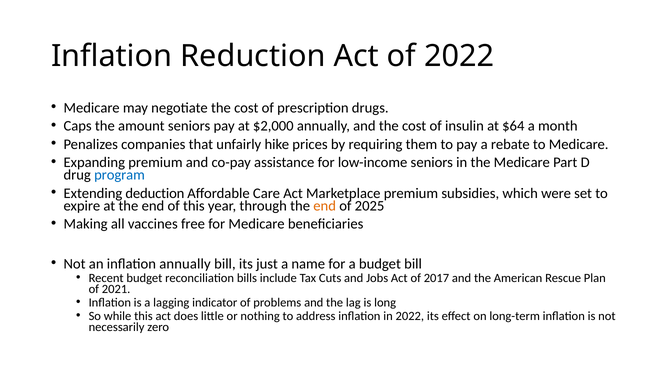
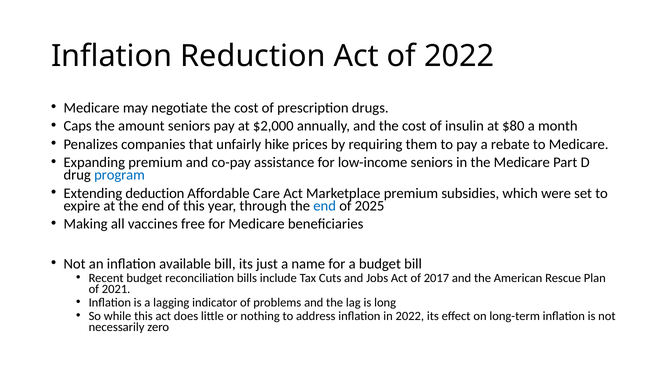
$64: $64 -> $80
end at (325, 206) colour: orange -> blue
inflation annually: annually -> available
